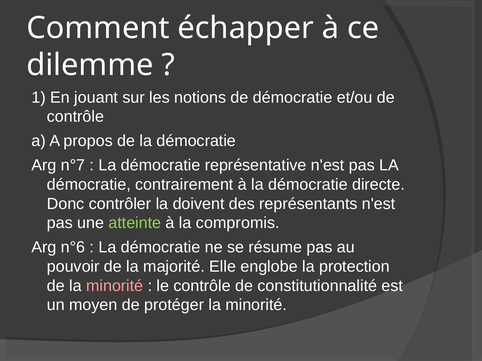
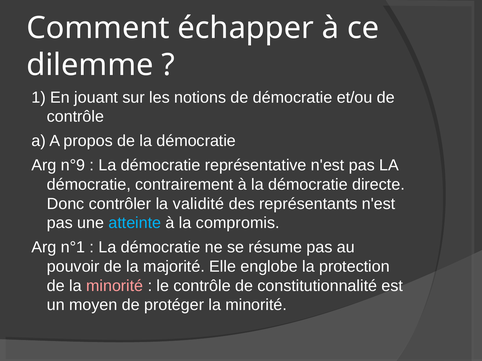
n°7: n°7 -> n°9
doivent: doivent -> validité
atteinte colour: light green -> light blue
n°6: n°6 -> n°1
